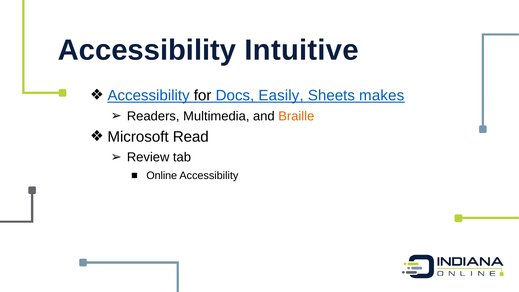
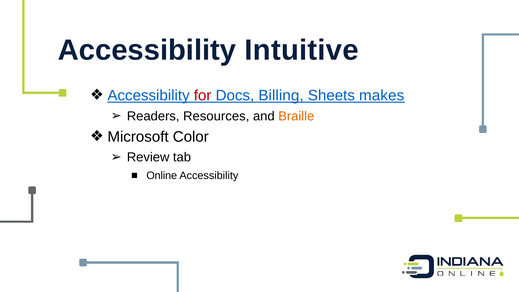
for colour: black -> red
Easily: Easily -> Billing
Multimedia: Multimedia -> Resources
Read: Read -> Color
